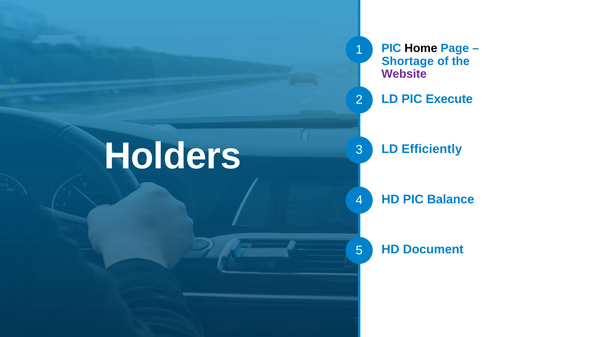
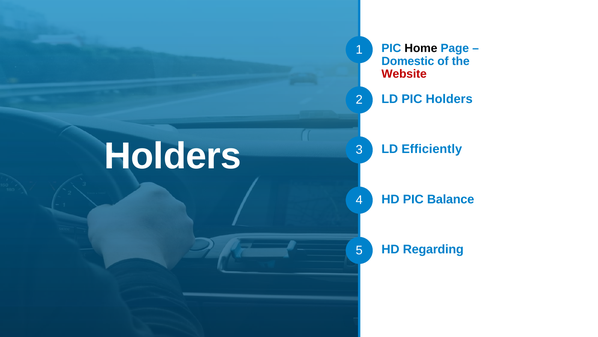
Shortage: Shortage -> Domestic
Website colour: purple -> red
PIC Execute: Execute -> Holders
Document: Document -> Regarding
